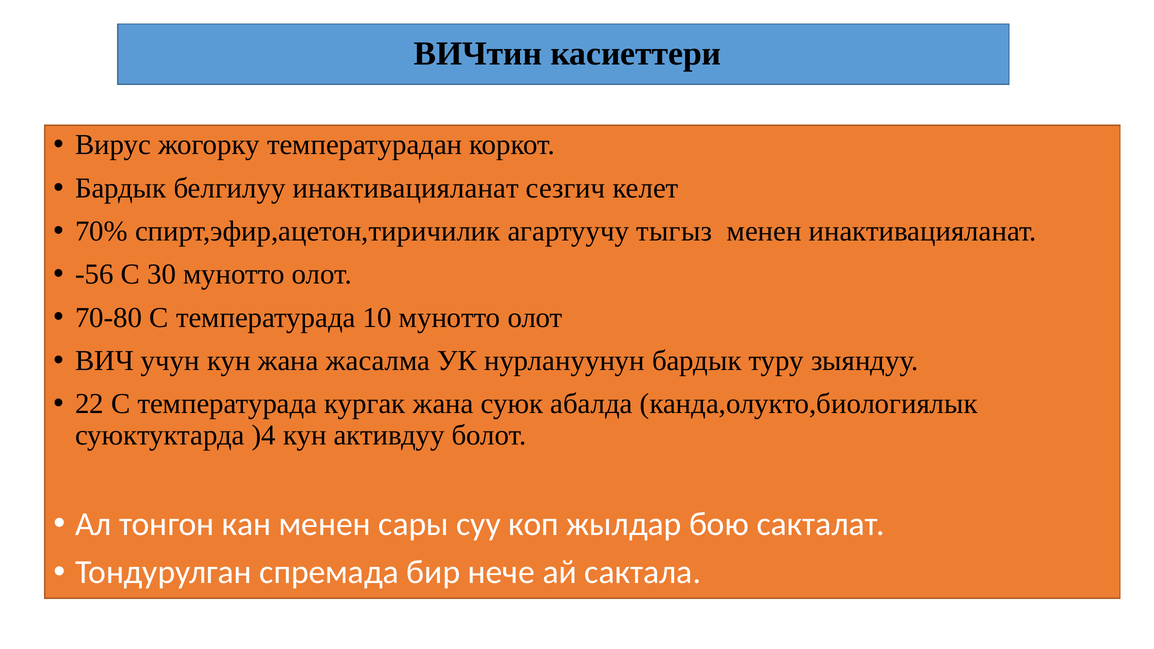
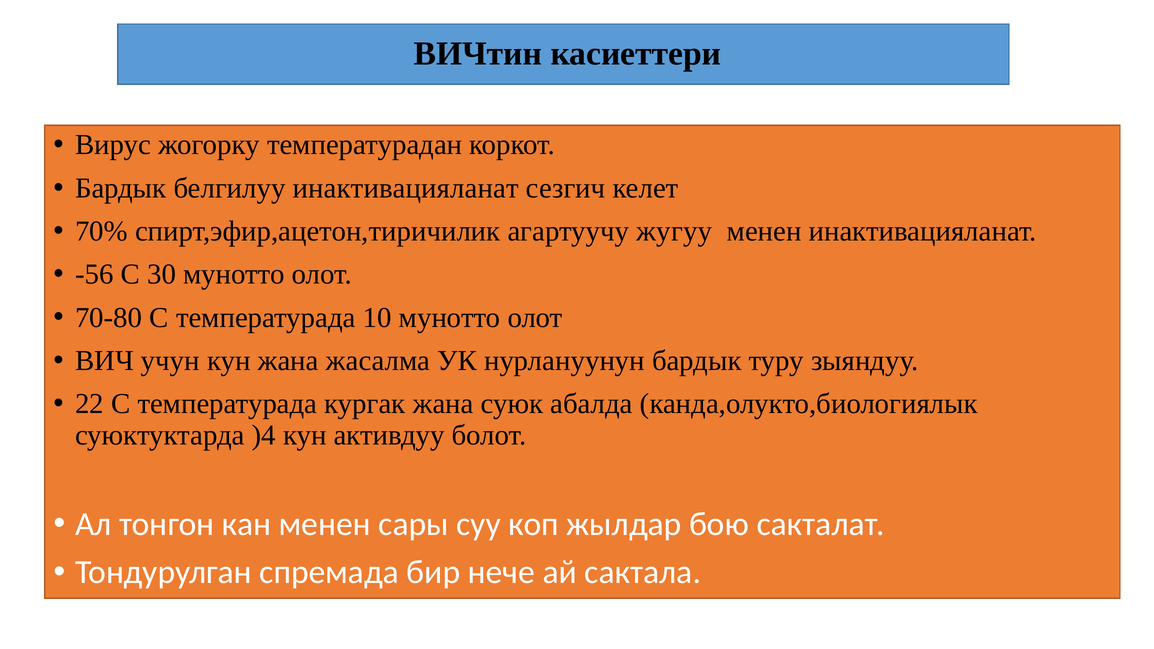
тыгыз: тыгыз -> жугуу
